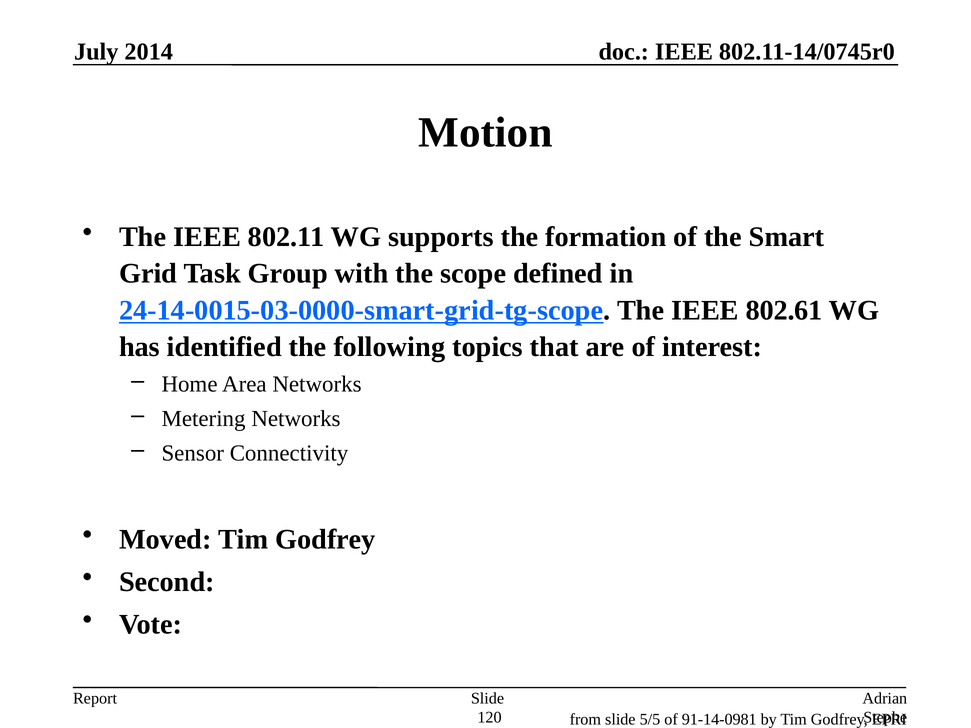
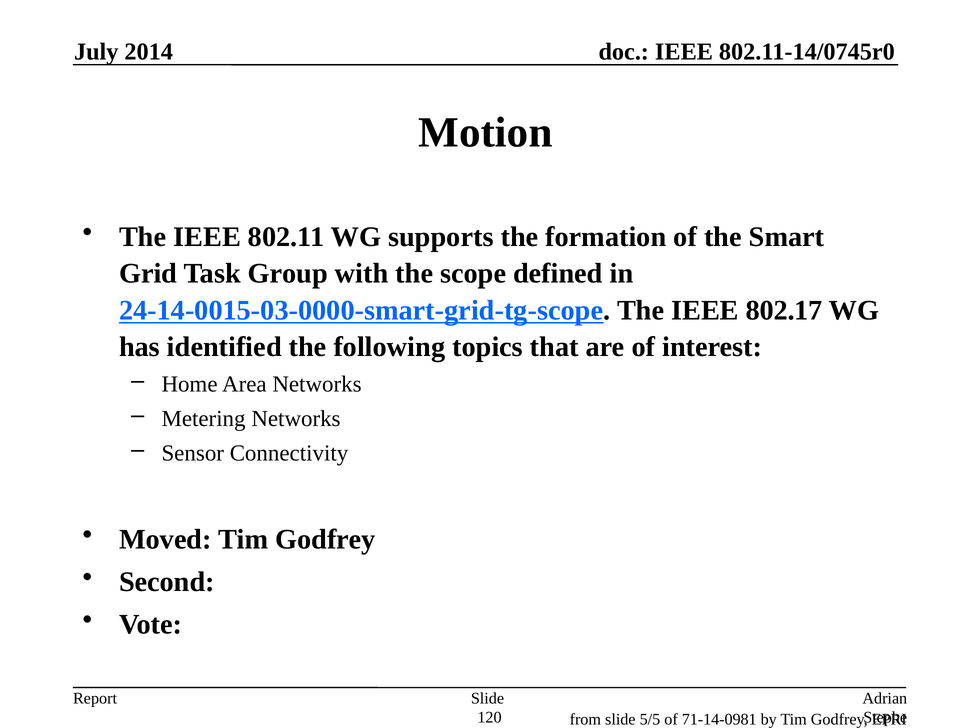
802.61: 802.61 -> 802.17
91-14-0981: 91-14-0981 -> 71-14-0981
